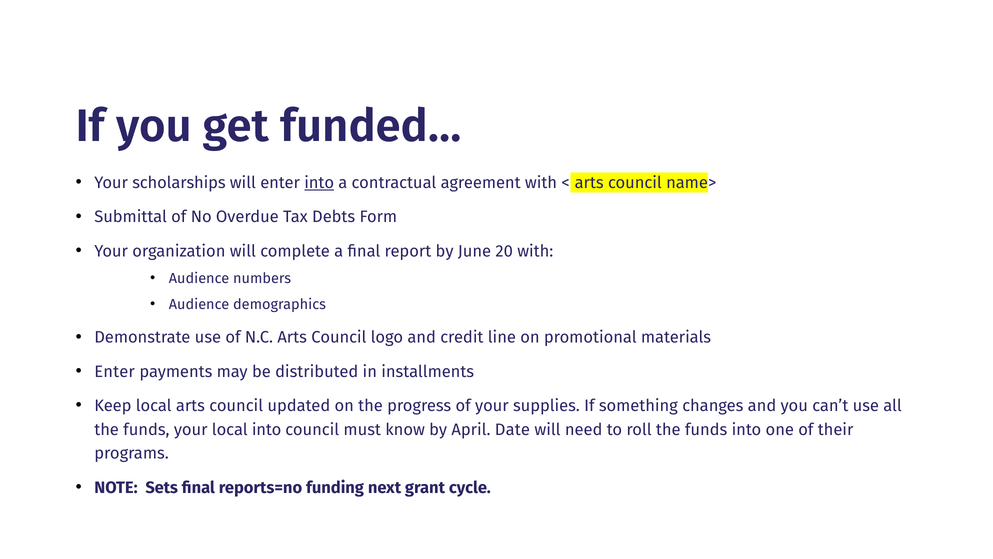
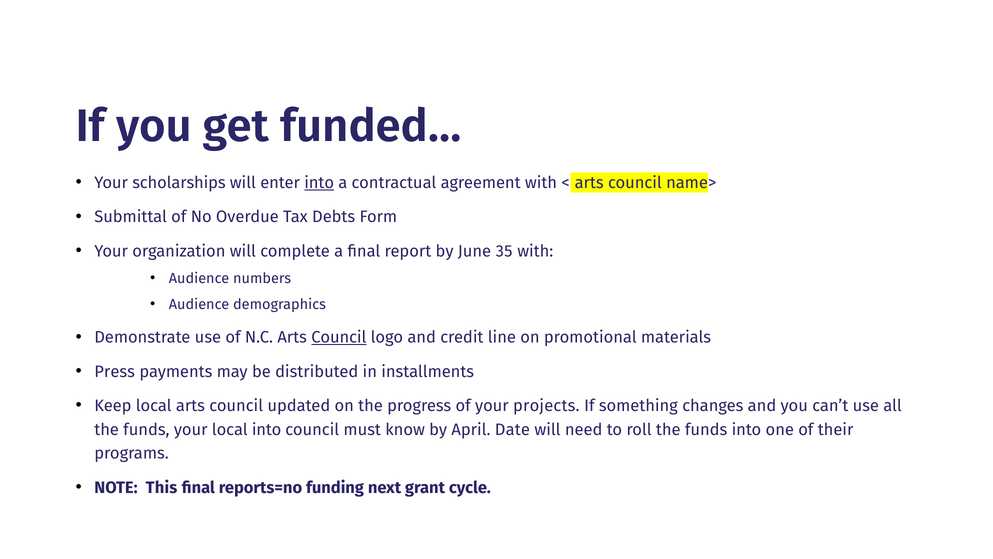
20: 20 -> 35
Council at (339, 337) underline: none -> present
Enter at (115, 371): Enter -> Press
supplies: supplies -> projects
Sets: Sets -> This
